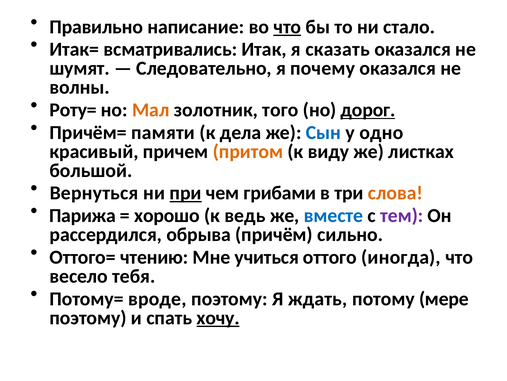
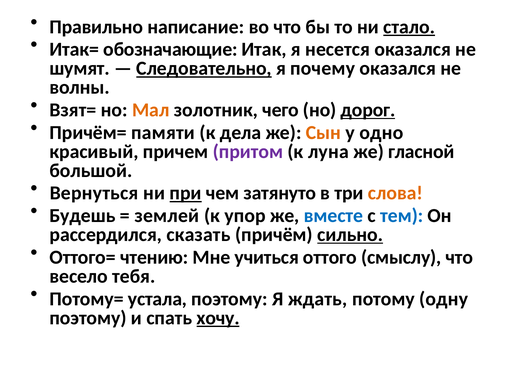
что at (287, 27) underline: present -> none
стало underline: none -> present
всматривались: всматривались -> обозначающие
сказать: сказать -> несется
Следовательно underline: none -> present
Роту=: Роту= -> Взят=
того: того -> чего
Сын colour: blue -> orange
притом colour: orange -> purple
виду: виду -> луна
листках: листках -> гласной
грибами: грибами -> затянуто
Парижа: Парижа -> Будешь
хорошо: хорошо -> землей
ведь: ведь -> упор
тем colour: purple -> blue
обрыва: обрыва -> сказать
сильно underline: none -> present
иногда: иногда -> смыслу
вроде: вроде -> устала
мере: мере -> одну
